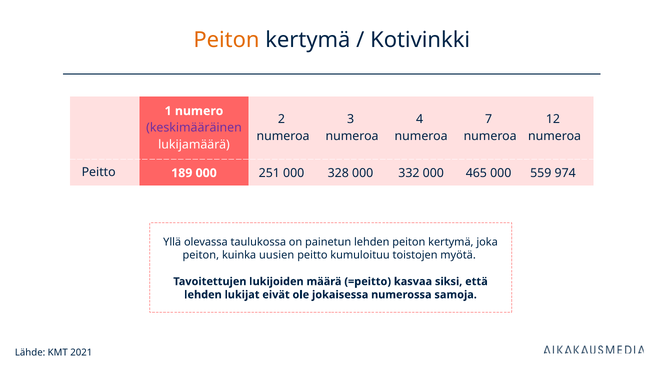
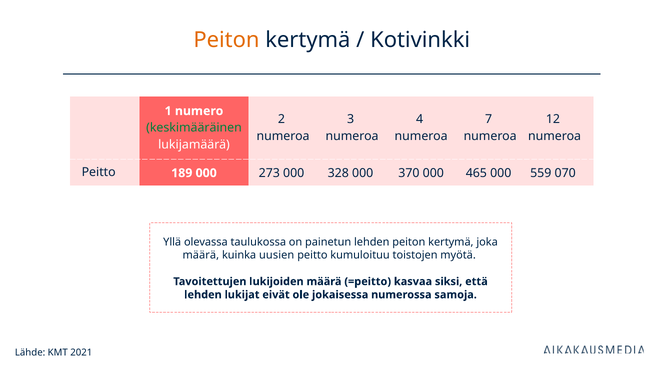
keskimääräinen colour: purple -> green
251: 251 -> 273
332: 332 -> 370
974: 974 -> 070
peiton at (201, 255): peiton -> määrä
